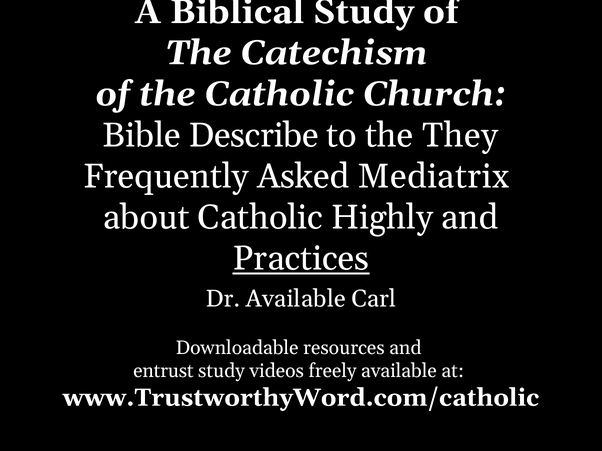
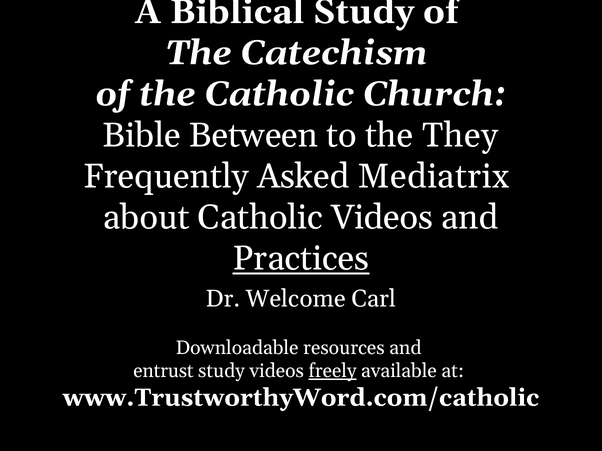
Describe: Describe -> Between
Catholic Highly: Highly -> Videos
Dr Available: Available -> Welcome
freely underline: none -> present
